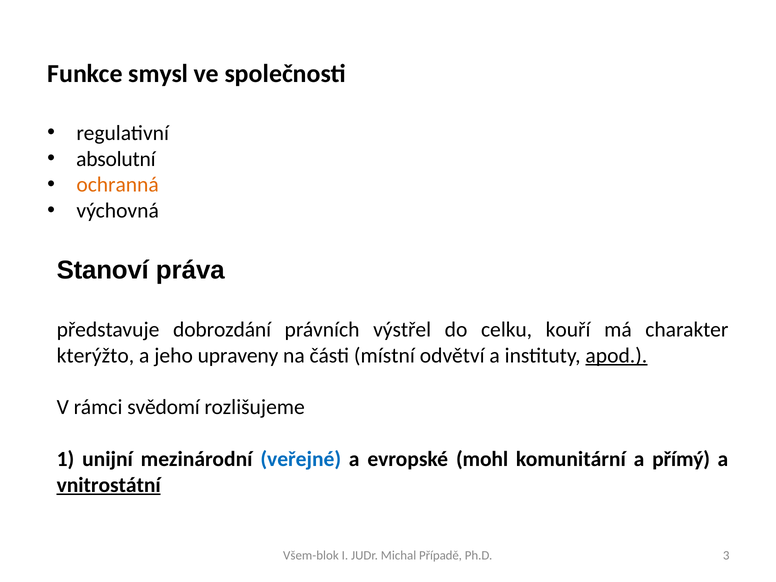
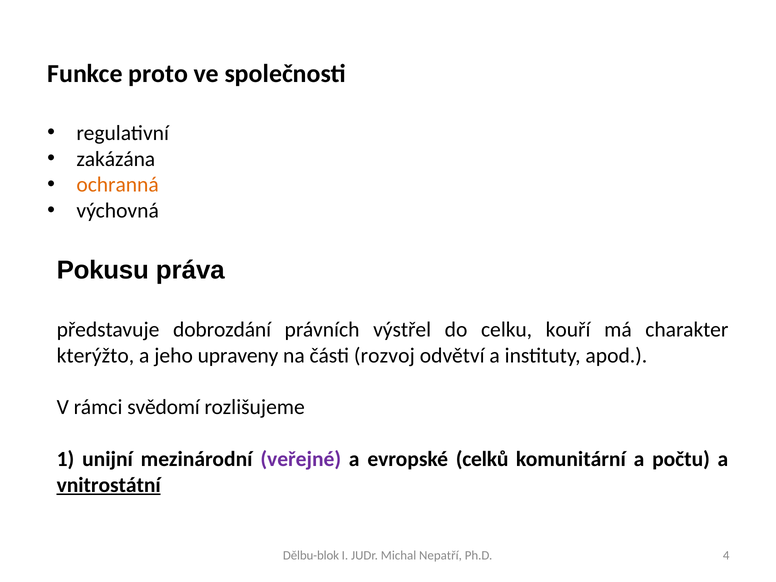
smysl: smysl -> proto
absolutní: absolutní -> zakázána
Stanoví: Stanoví -> Pokusu
místní: místní -> rozvoj
apod underline: present -> none
veřejné colour: blue -> purple
mohl: mohl -> celků
přímý: přímý -> počtu
Všem-blok: Všem-blok -> Dělbu-blok
Případě: Případě -> Nepatří
3: 3 -> 4
